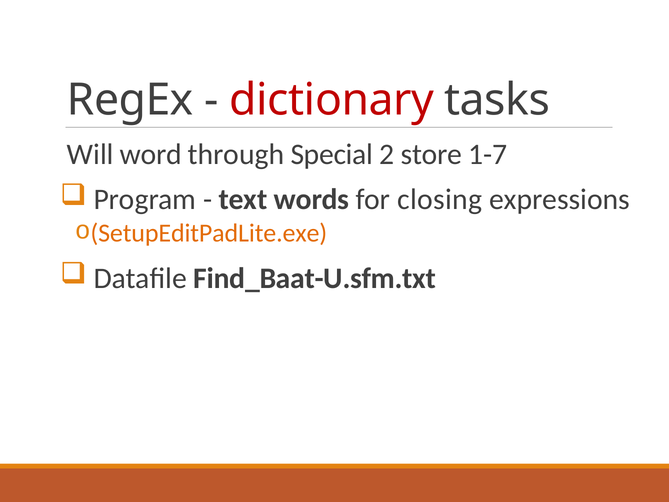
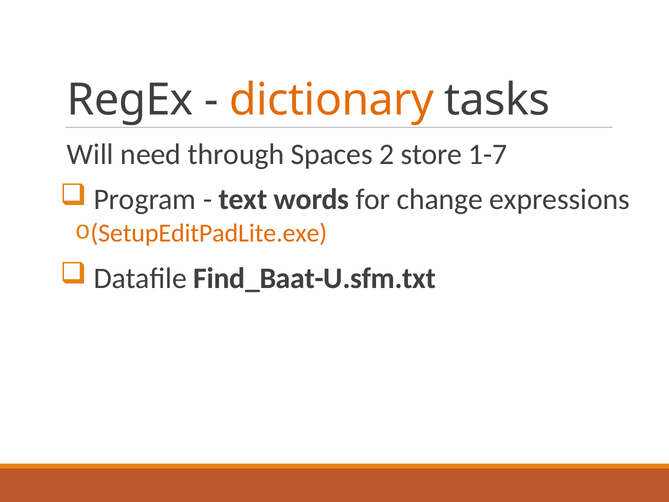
dictionary colour: red -> orange
word: word -> need
Special: Special -> Spaces
closing: closing -> change
